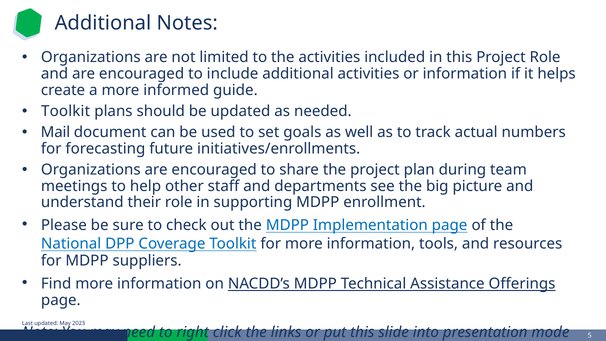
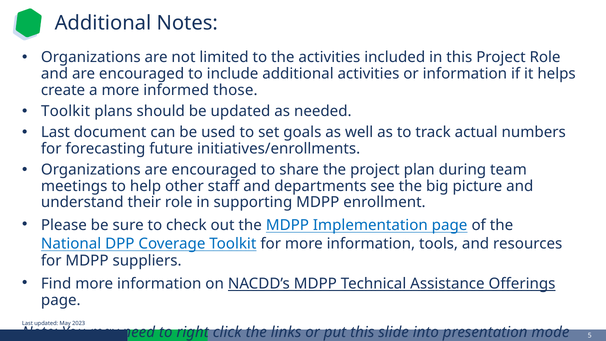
guide: guide -> those
Mail at (55, 132): Mail -> Last
